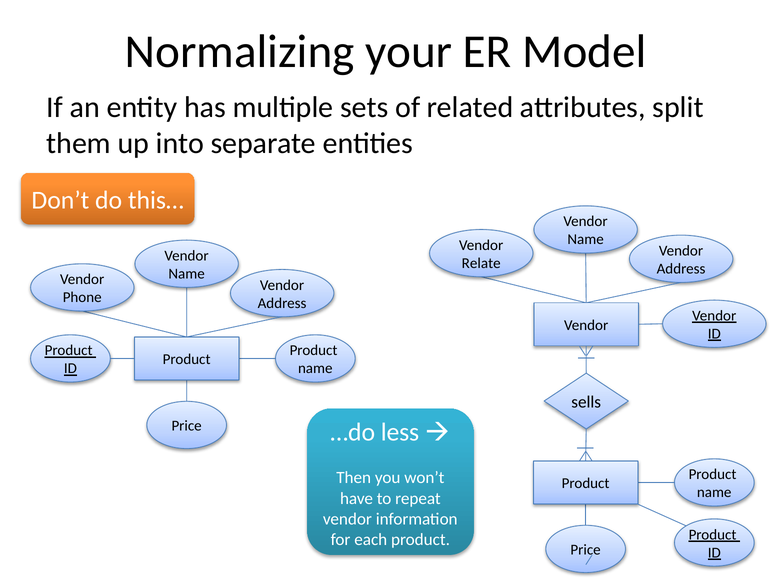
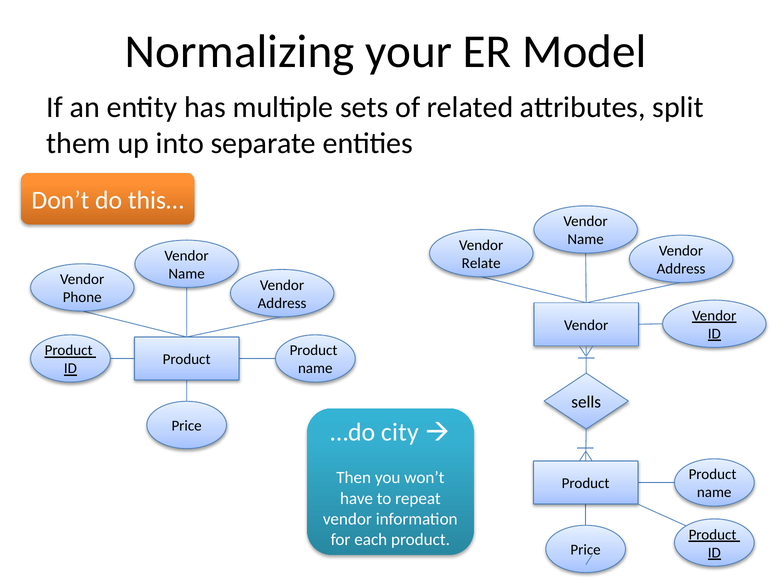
less: less -> city
